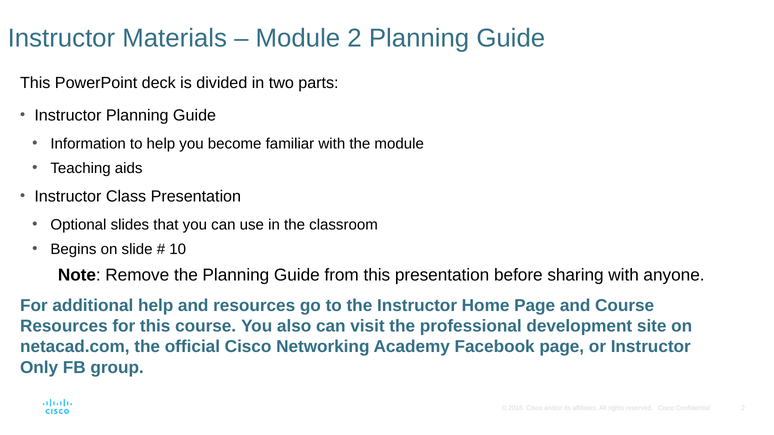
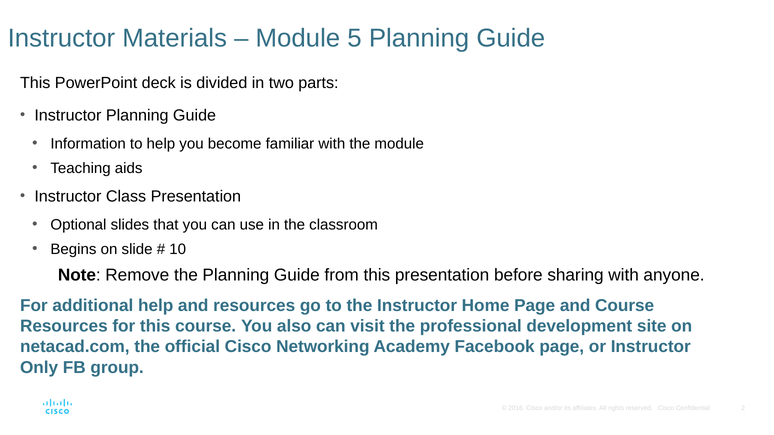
Module 2: 2 -> 5
